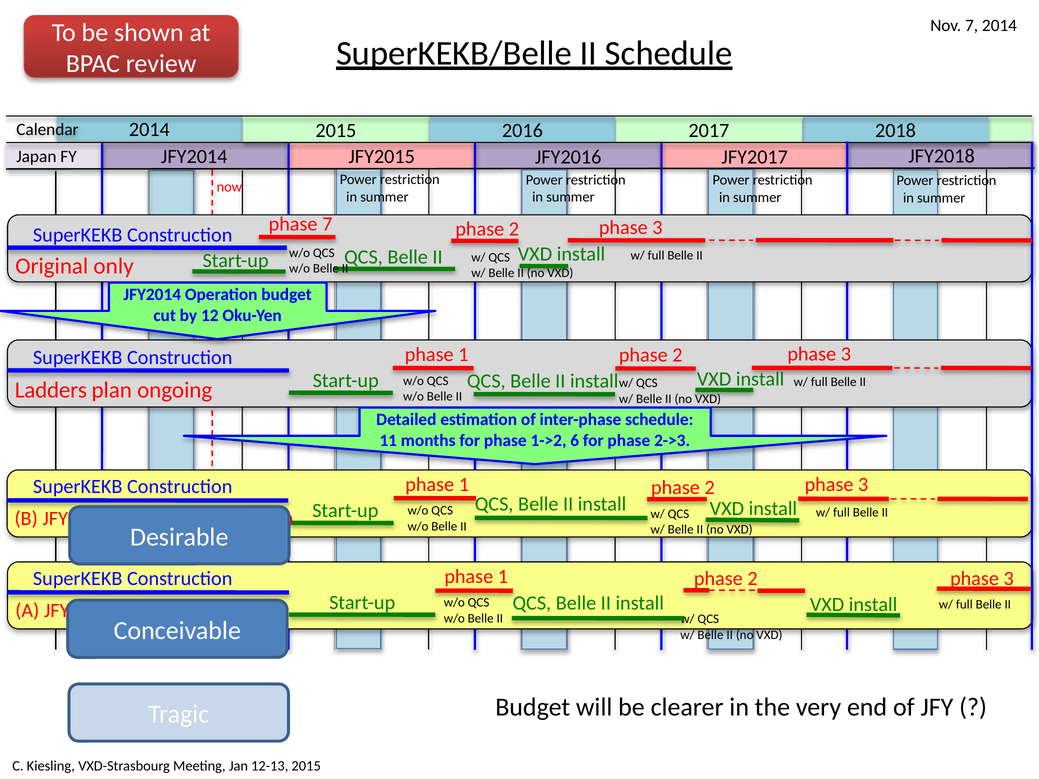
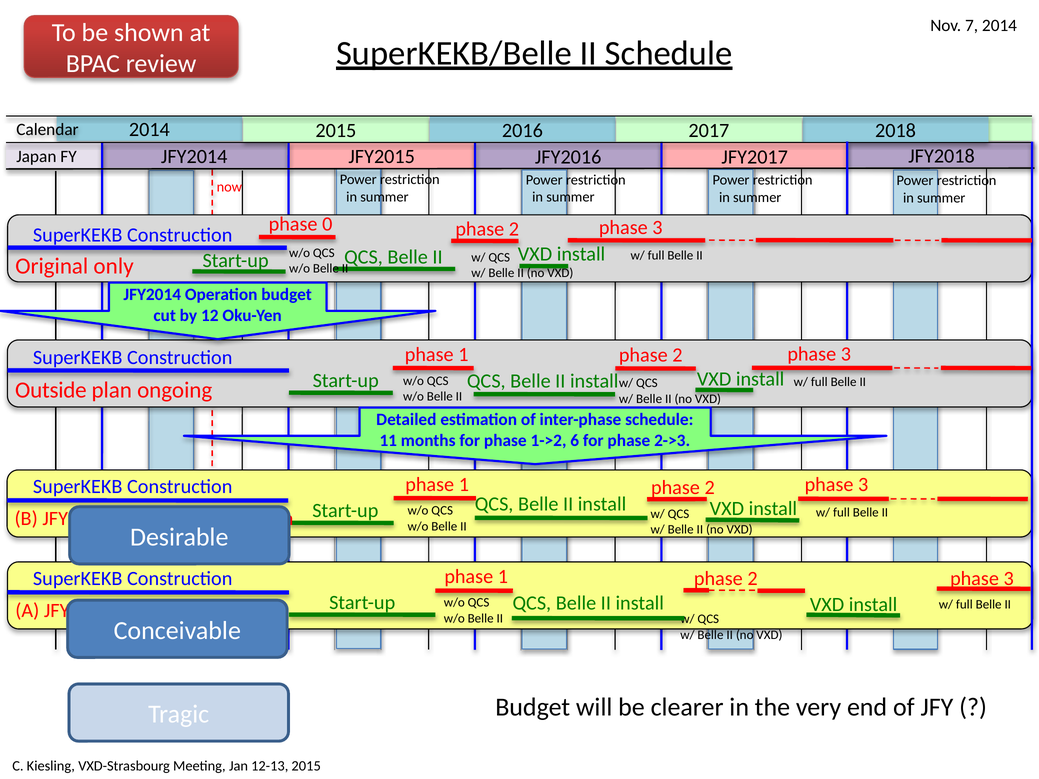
phase 7: 7 -> 0
Ladders: Ladders -> Outside
